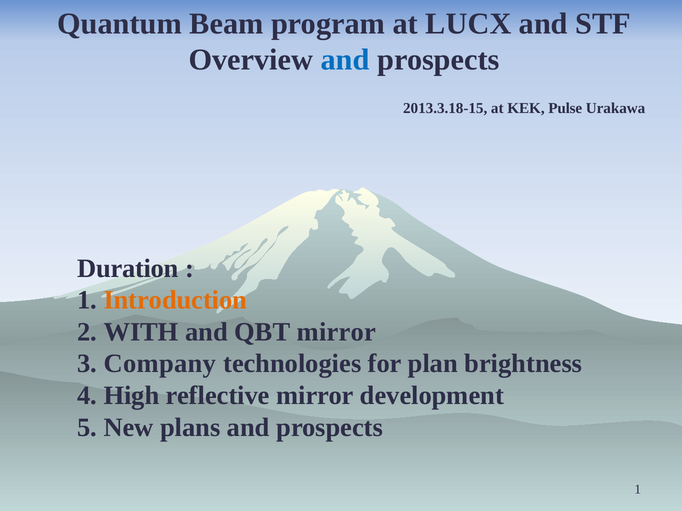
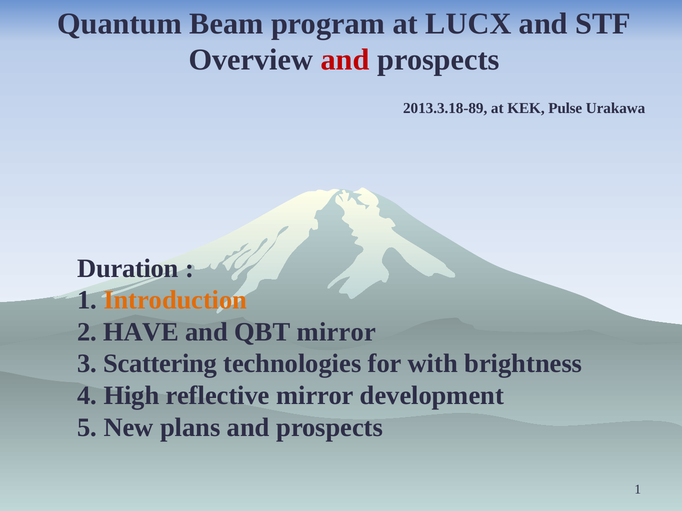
and at (345, 60) colour: blue -> red
2013.3.18-15: 2013.3.18-15 -> 2013.3.18-89
WITH: WITH -> HAVE
Company: Company -> Scattering
plan: plan -> with
